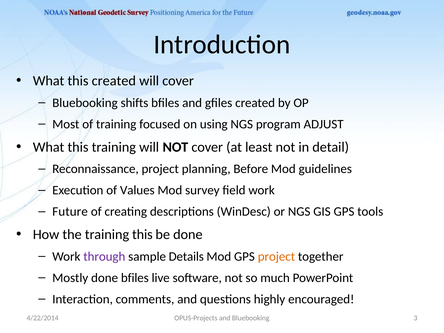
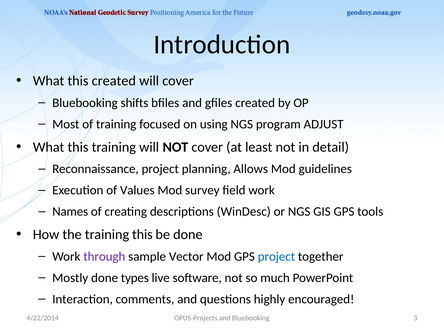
Before: Before -> Allows
Future: Future -> Names
Details: Details -> Vector
project at (276, 256) colour: orange -> blue
done bfiles: bfiles -> types
